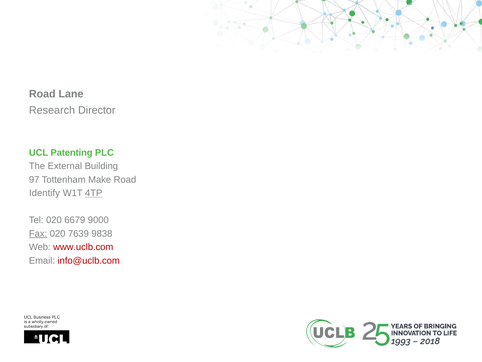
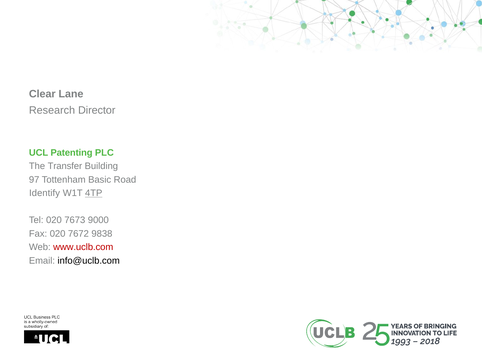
Road at (42, 94): Road -> Clear
External: External -> Transfer
Make: Make -> Basic
6679: 6679 -> 7673
Fax underline: present -> none
7639: 7639 -> 7672
info@uclb.com colour: red -> black
